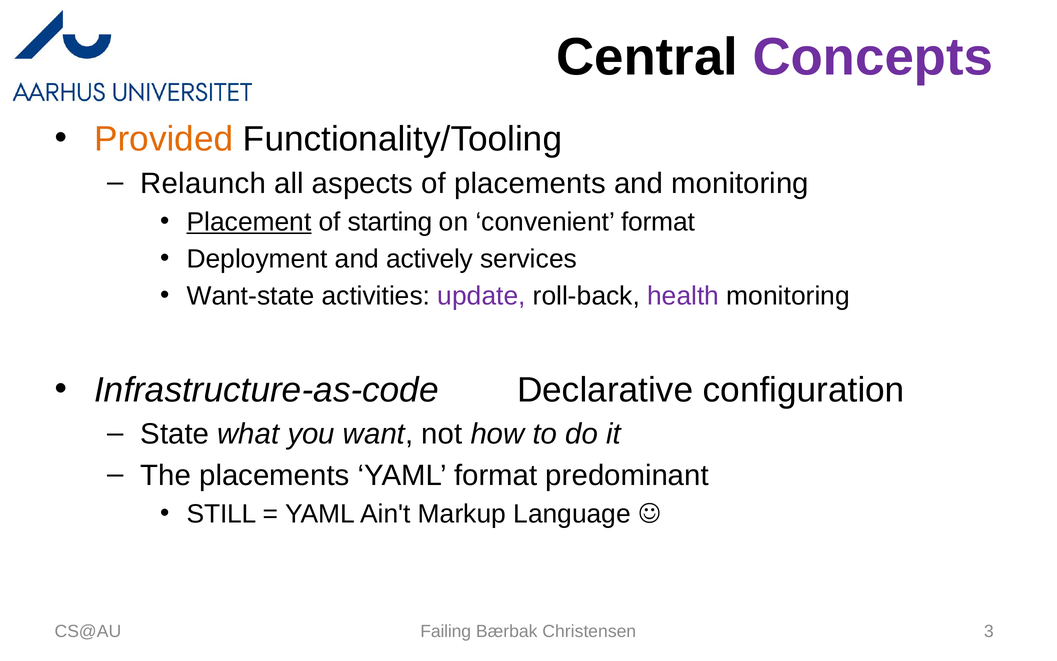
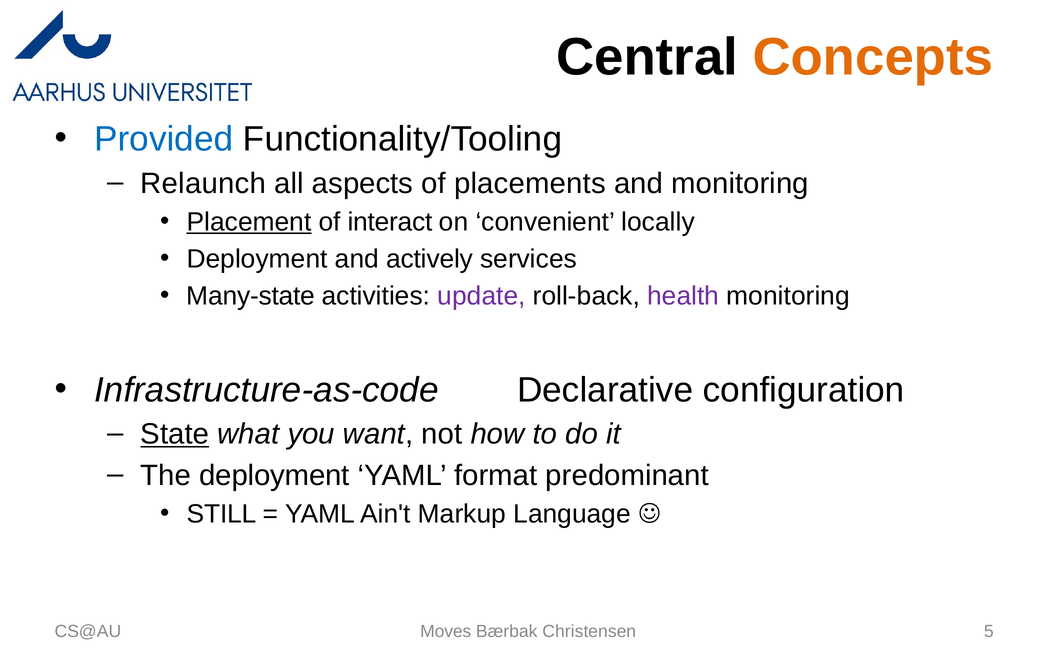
Concepts colour: purple -> orange
Provided colour: orange -> blue
starting: starting -> interact
convenient format: format -> locally
Want-state: Want-state -> Many-state
State underline: none -> present
The placements: placements -> deployment
Failing: Failing -> Moves
3: 3 -> 5
